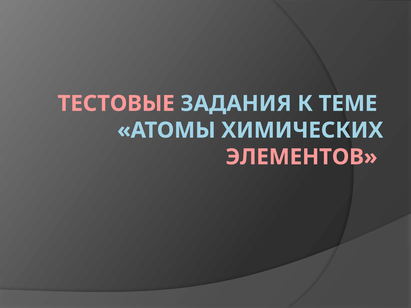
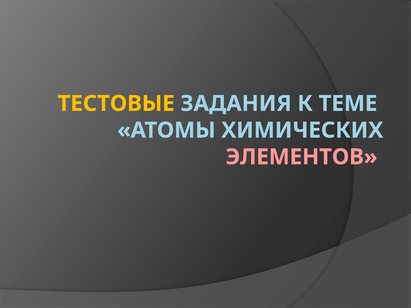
ТЕСТОВЫЕ colour: pink -> yellow
